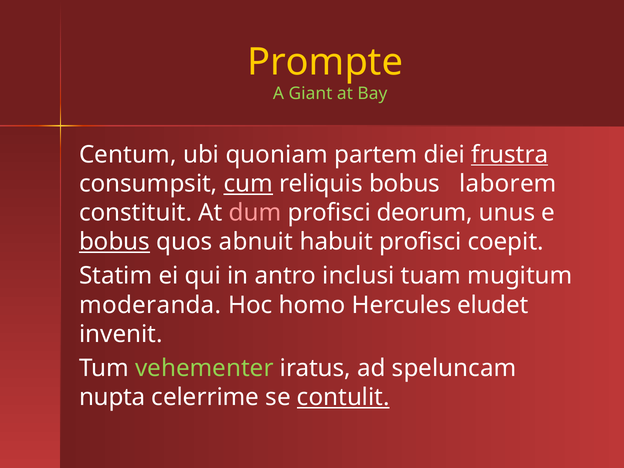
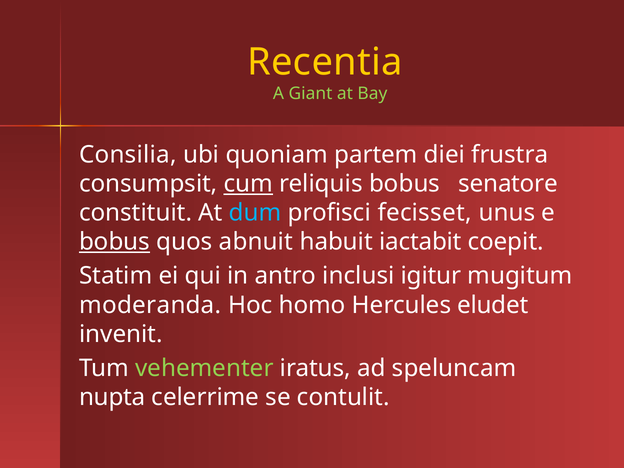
Prompte: Prompte -> Recentia
Centum: Centum -> Consilia
frustra underline: present -> none
laborem: laborem -> senatore
dum colour: pink -> light blue
deorum: deorum -> fecisset
habuit profisci: profisci -> iactabit
tuam: tuam -> igitur
contulit underline: present -> none
